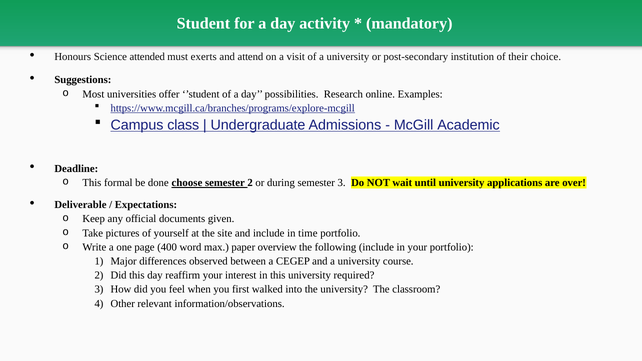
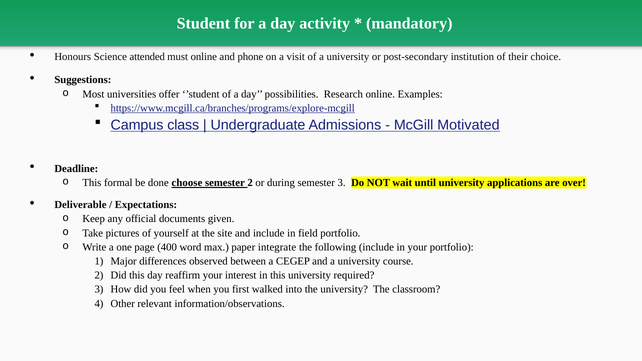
must exerts: exerts -> online
attend: attend -> phone
Academic: Academic -> Motivated
time: time -> field
overview: overview -> integrate
